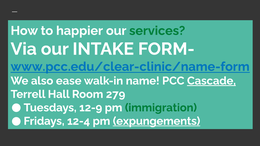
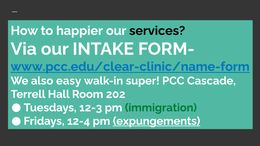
services colour: green -> black
ease: ease -> easy
name: name -> super
Cascade underline: present -> none
279: 279 -> 202
12-9: 12-9 -> 12-3
